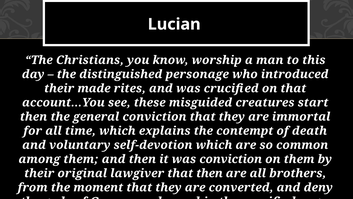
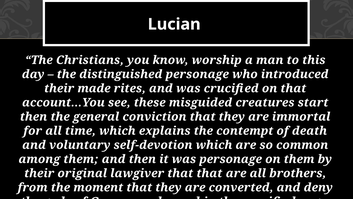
was conviction: conviction -> personage
that then: then -> that
